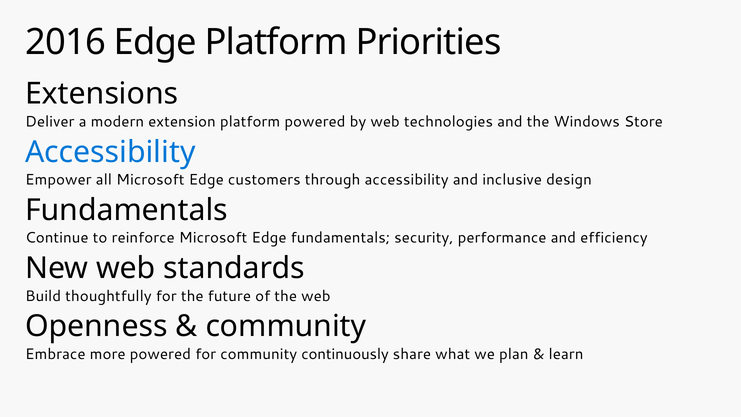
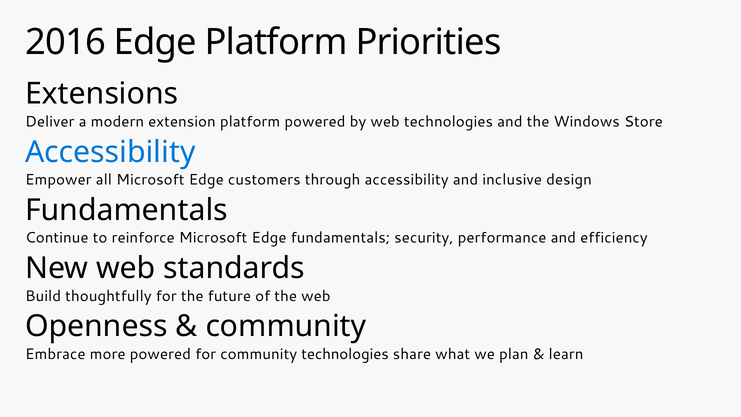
community continuously: continuously -> technologies
